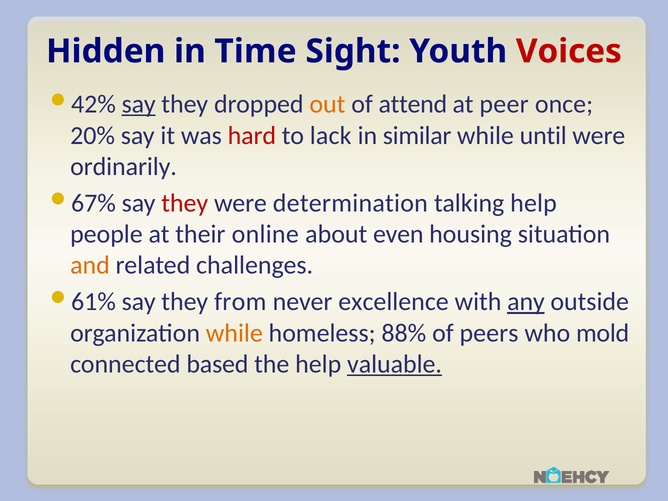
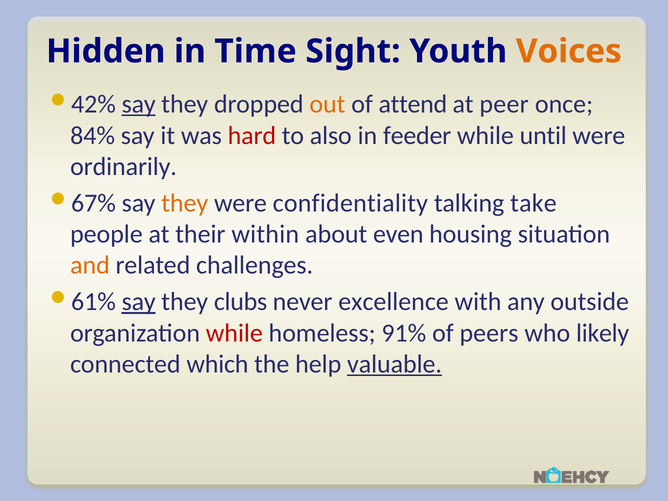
Voices colour: red -> orange
20%: 20% -> 84%
lack: lack -> also
similar: similar -> feeder
they at (185, 203) colour: red -> orange
determination: determination -> confidentiality
talking help: help -> take
online: online -> within
say at (139, 302) underline: none -> present
from: from -> clubs
any underline: present -> none
while at (234, 333) colour: orange -> red
88%: 88% -> 91%
mold: mold -> likely
based: based -> which
